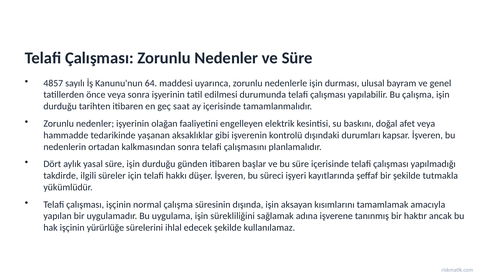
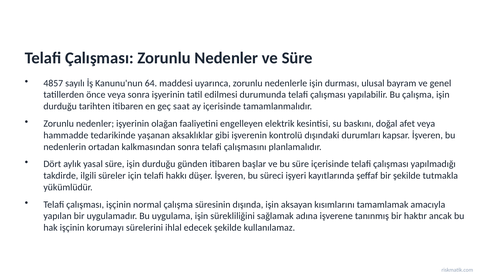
yürürlüğe: yürürlüğe -> korumayı
